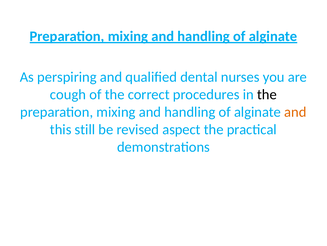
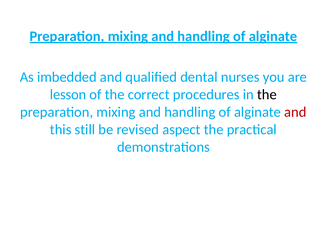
perspiring: perspiring -> imbedded
cough: cough -> lesson
and at (295, 112) colour: orange -> red
